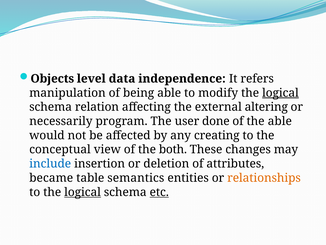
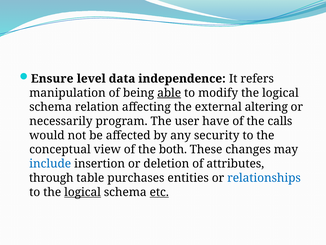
Objects: Objects -> Ensure
able at (169, 93) underline: none -> present
logical at (280, 93) underline: present -> none
done: done -> have
the able: able -> calls
creating: creating -> security
became: became -> through
semantics: semantics -> purchases
relationships colour: orange -> blue
